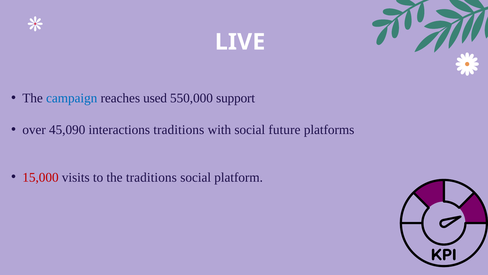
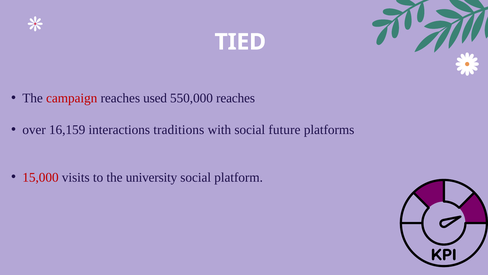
LIVE: LIVE -> TIED
campaign colour: blue -> red
550,000 support: support -> reaches
45,090: 45,090 -> 16,159
the traditions: traditions -> university
